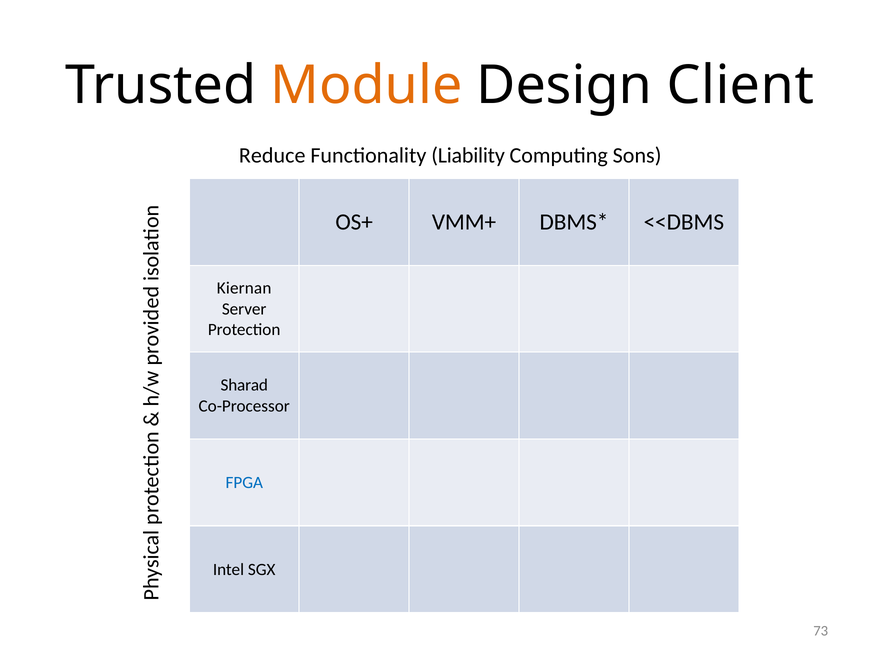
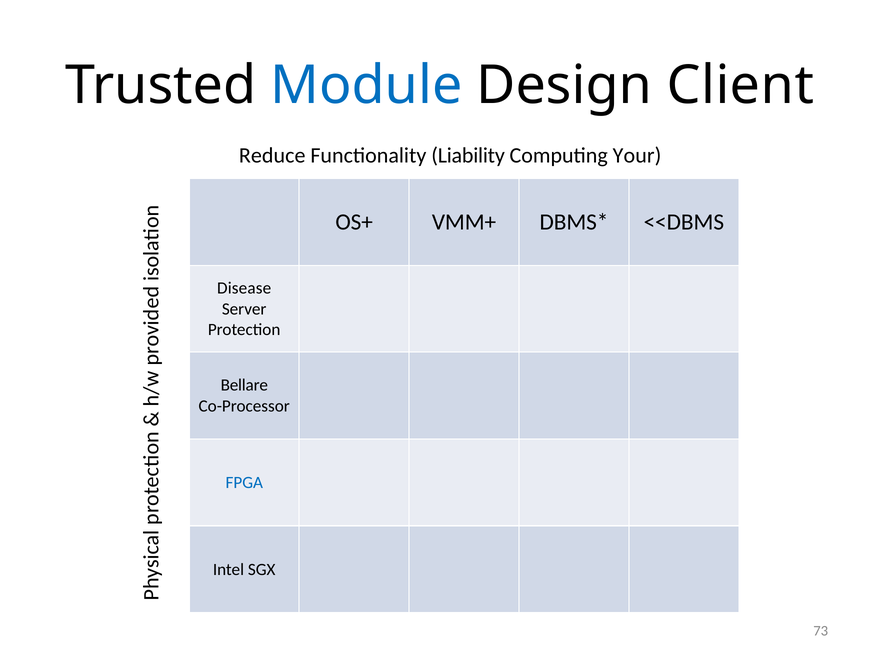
Module colour: orange -> blue
Sons: Sons -> Your
Kiernan: Kiernan -> Disease
Sharad: Sharad -> Bellare
